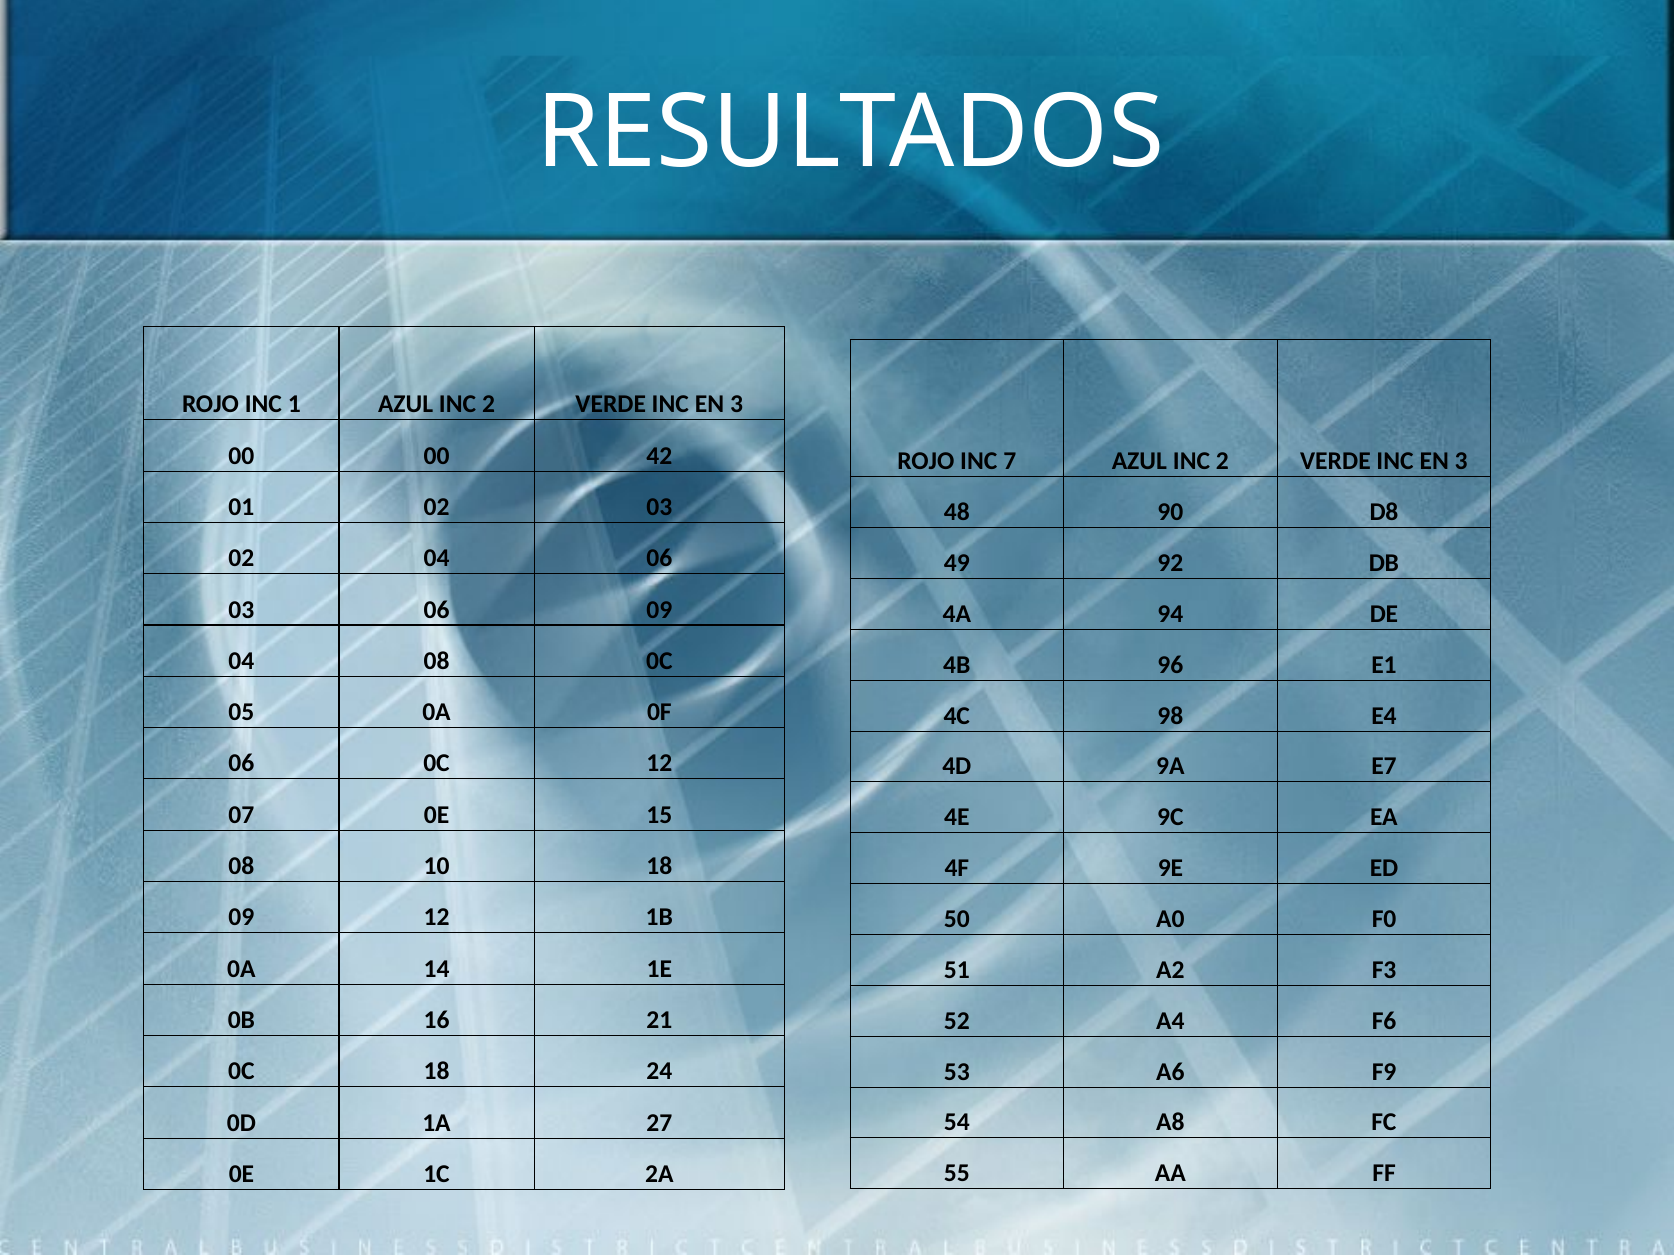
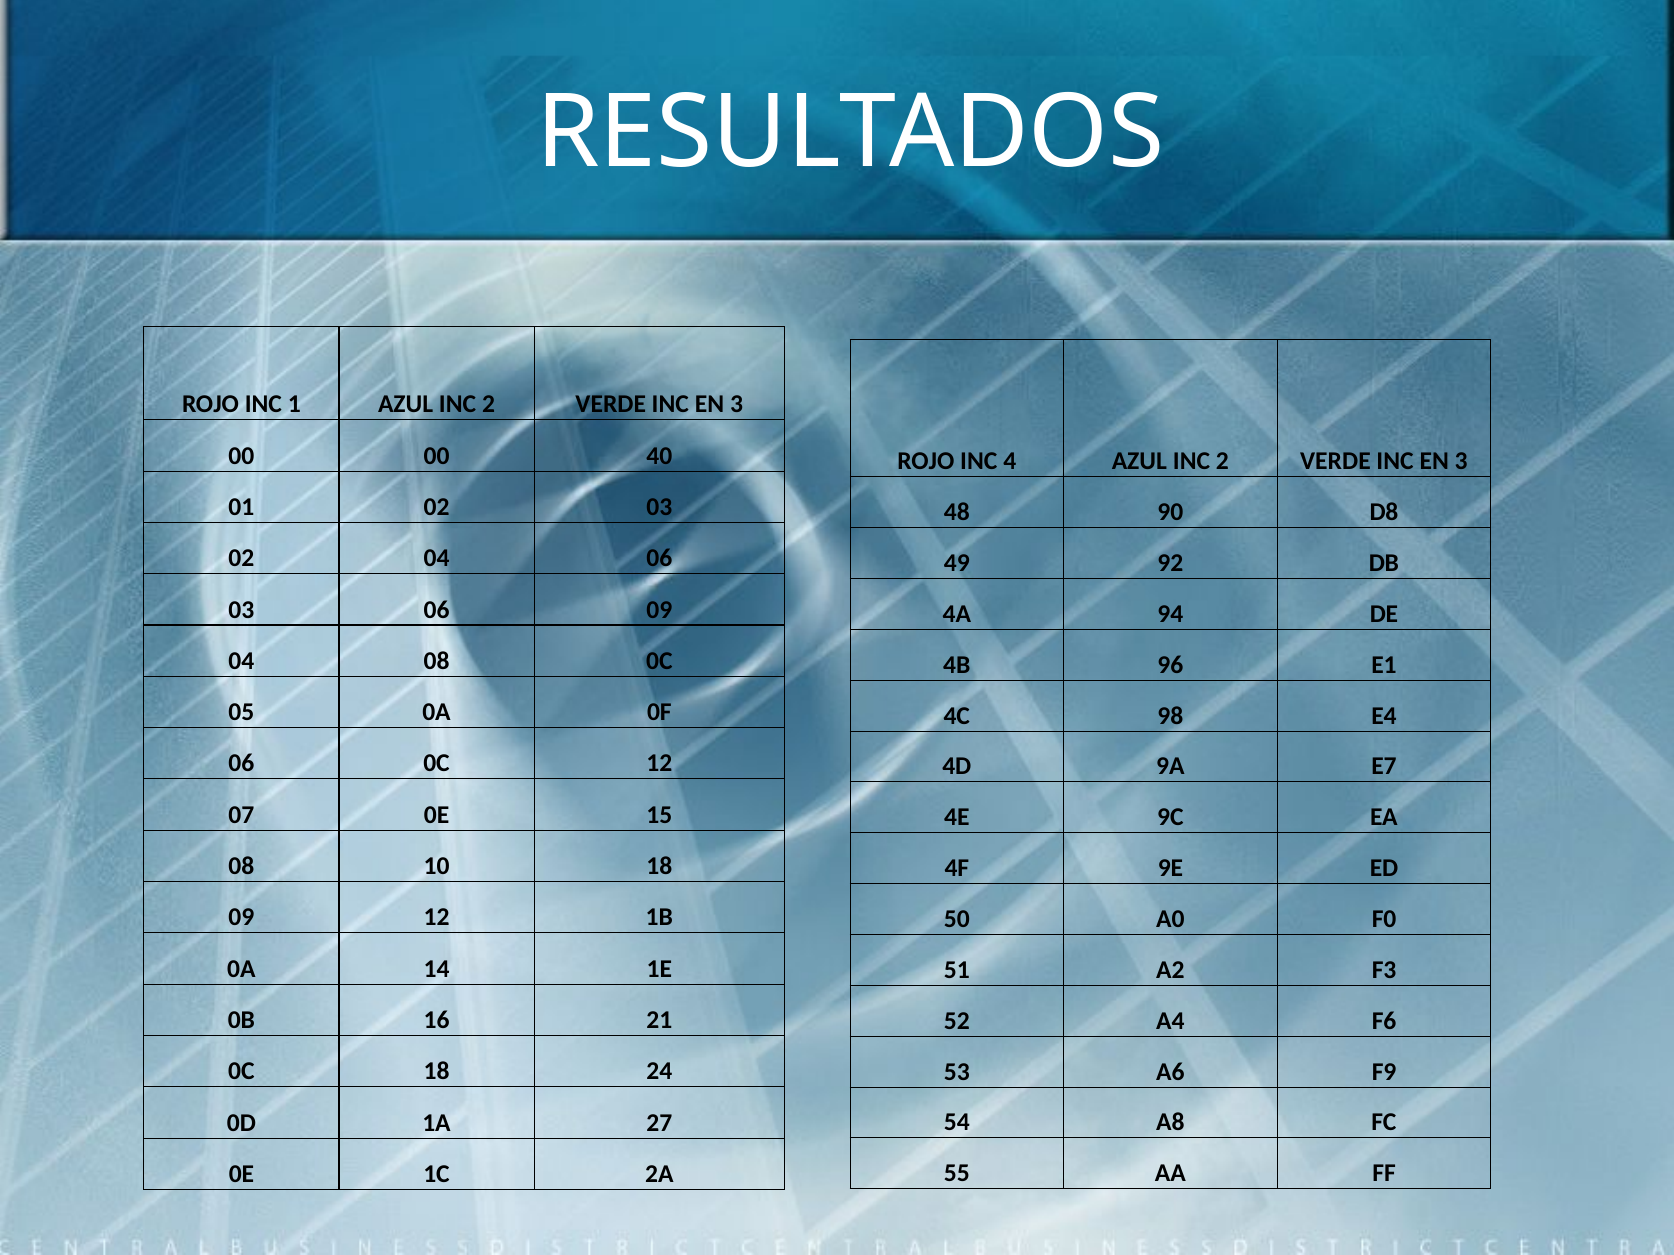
42: 42 -> 40
7: 7 -> 4
